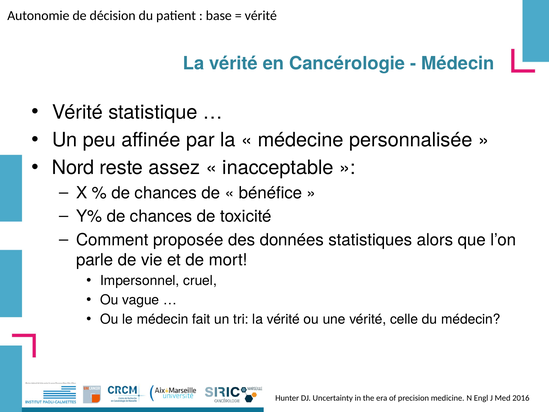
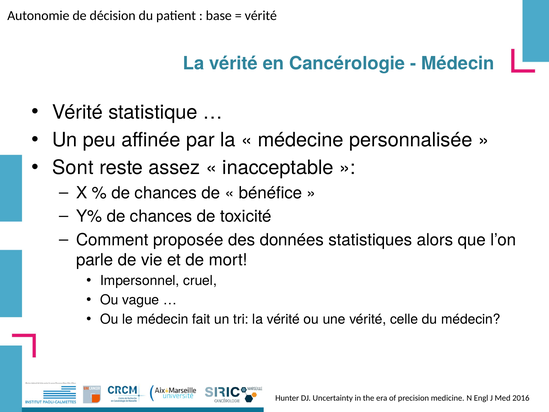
Nord: Nord -> Sont
